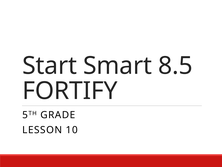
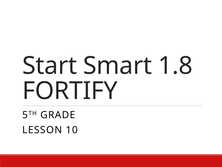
8.5: 8.5 -> 1.8
